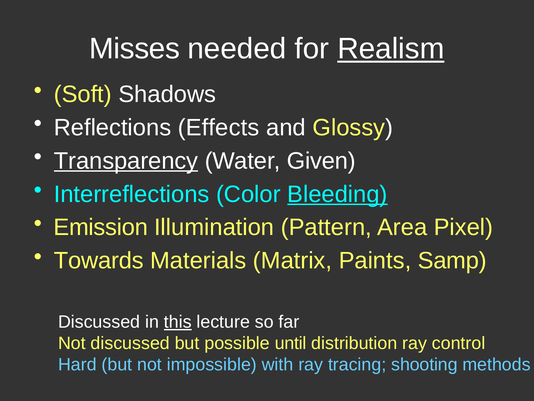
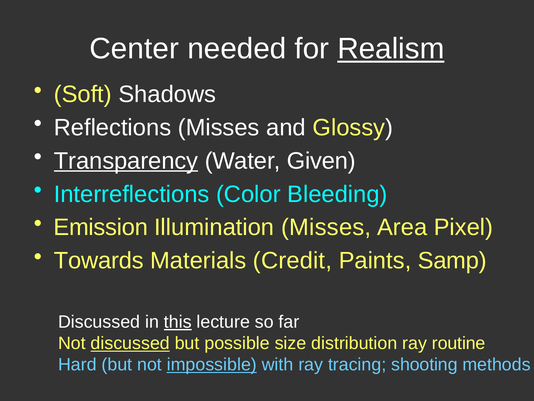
Misses: Misses -> Center
Reflections Effects: Effects -> Misses
Bleeding underline: present -> none
Illumination Pattern: Pattern -> Misses
Matrix: Matrix -> Credit
discussed at (130, 343) underline: none -> present
until: until -> size
control: control -> routine
impossible underline: none -> present
